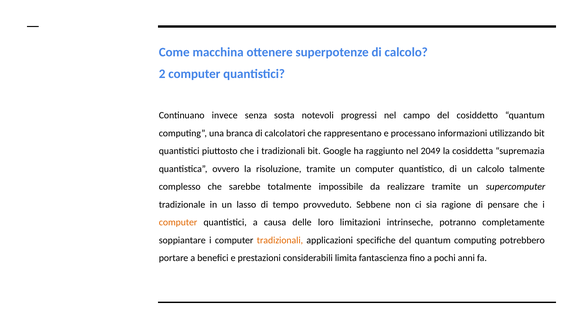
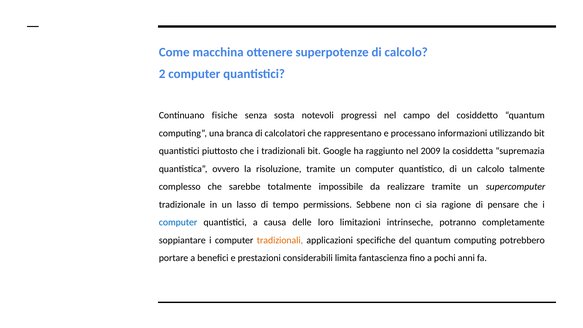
invece: invece -> fisiche
2049: 2049 -> 2009
provveduto: provveduto -> permissions
computer at (178, 222) colour: orange -> blue
